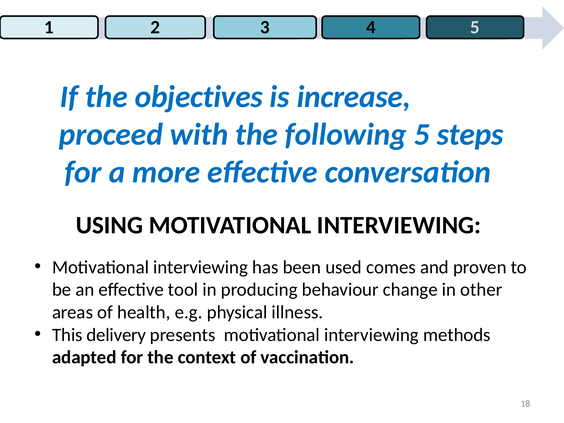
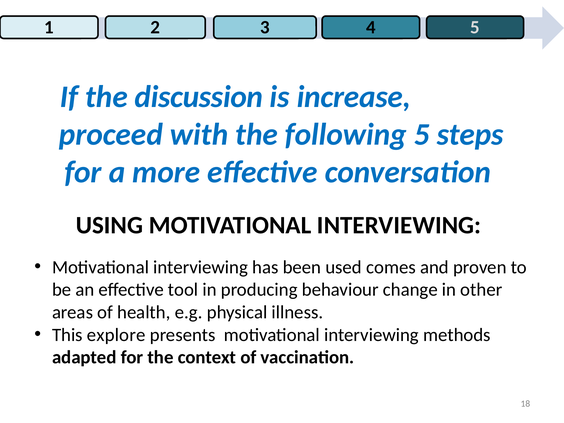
objectives: objectives -> discussion
delivery: delivery -> explore
